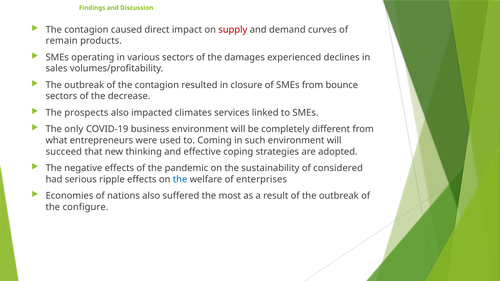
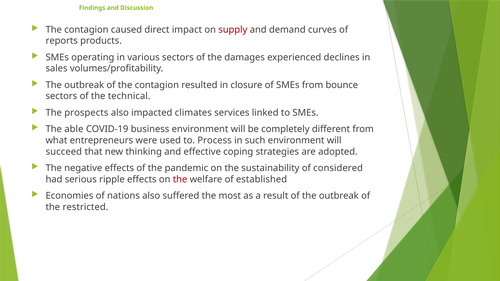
remain: remain -> reports
decrease: decrease -> technical
only: only -> able
Coming: Coming -> Process
the at (180, 179) colour: blue -> red
enterprises: enterprises -> established
configure: configure -> restricted
